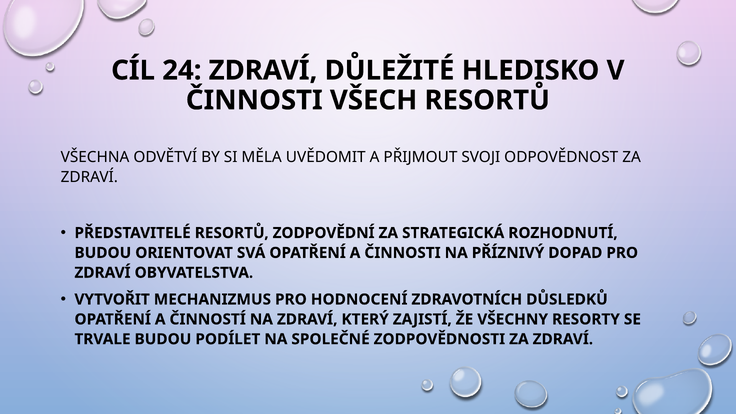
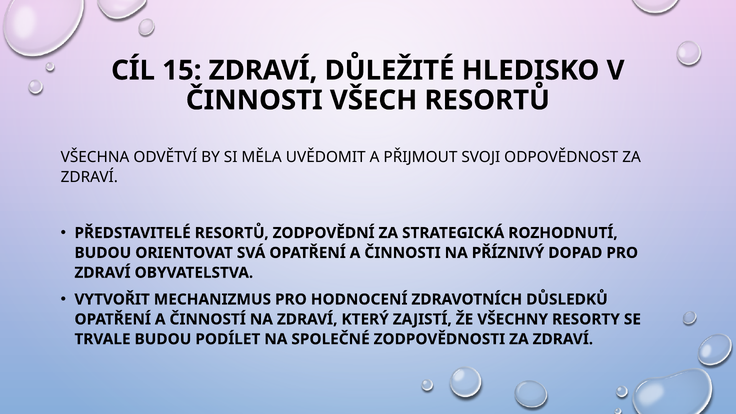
24: 24 -> 15
